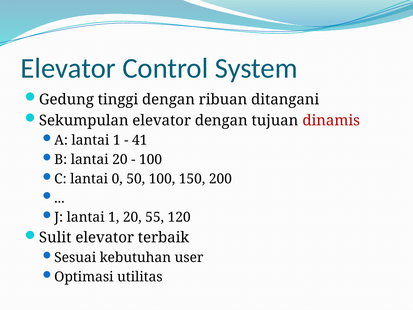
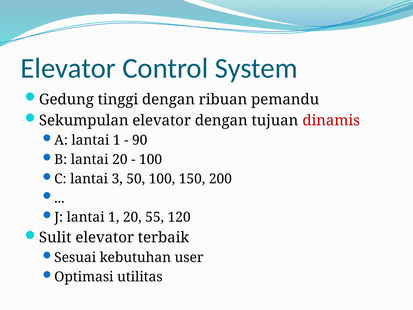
ditangani: ditangani -> pemandu
41: 41 -> 90
0: 0 -> 3
